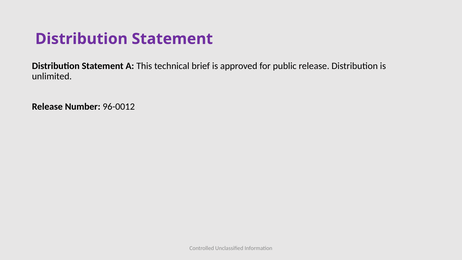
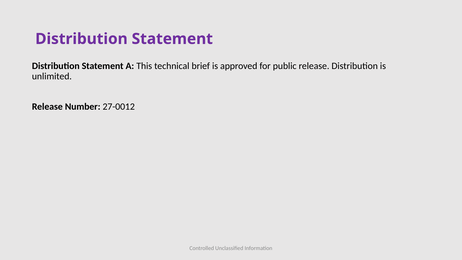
96-0012: 96-0012 -> 27-0012
